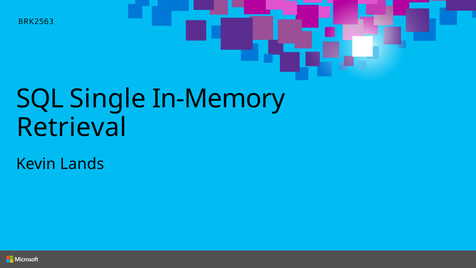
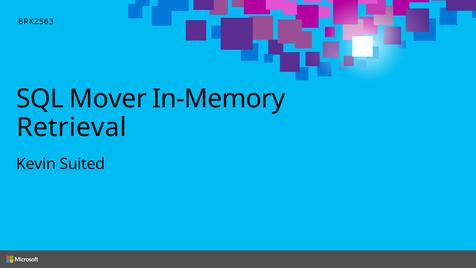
Single: Single -> Mover
Lands: Lands -> Suited
